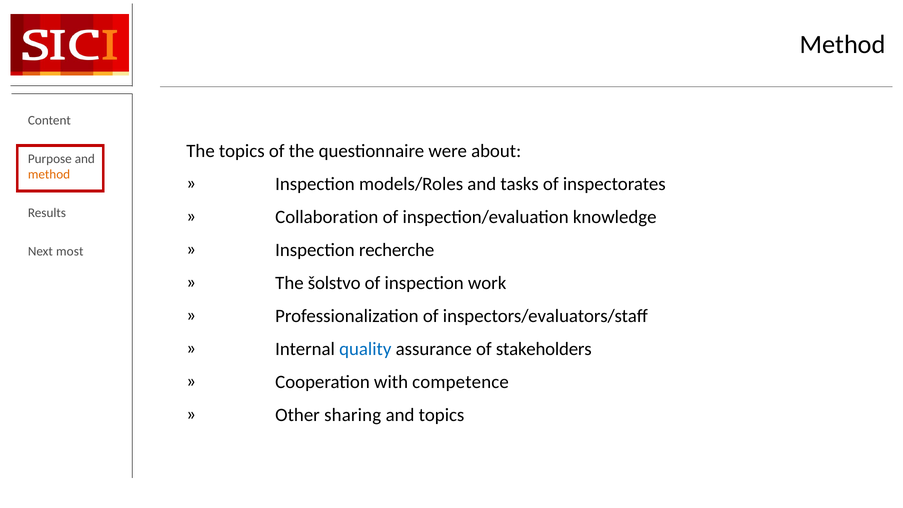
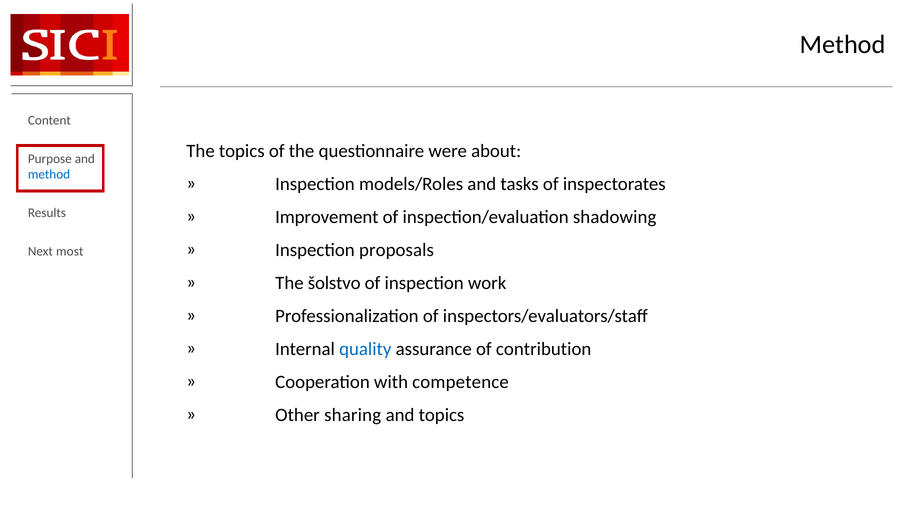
method at (49, 175) colour: orange -> blue
Collaboration: Collaboration -> Improvement
knowledge: knowledge -> shadowing
recherche: recherche -> proposals
stakeholders: stakeholders -> contribution
